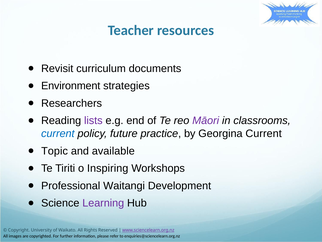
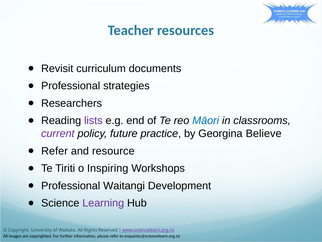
Environment at (71, 86): Environment -> Professional
Māori colour: purple -> blue
current at (58, 133) colour: blue -> purple
Georgina Current: Current -> Believe
Topic at (55, 151): Topic -> Refer
available: available -> resource
